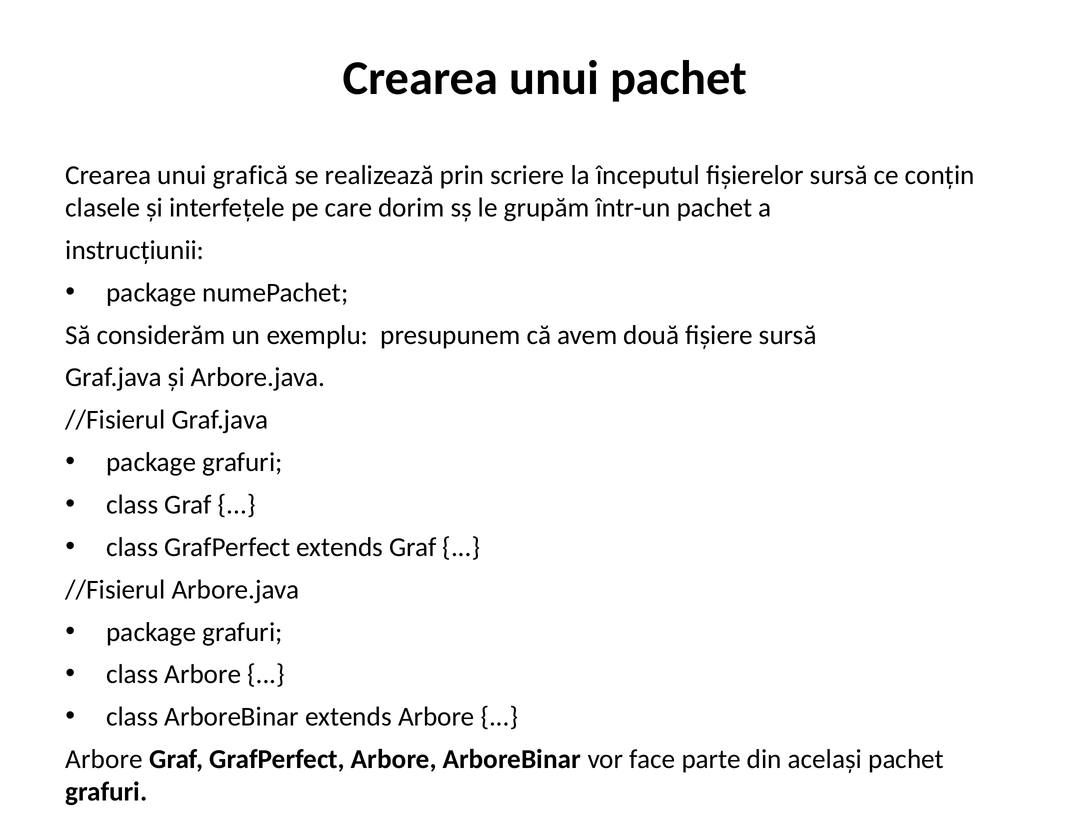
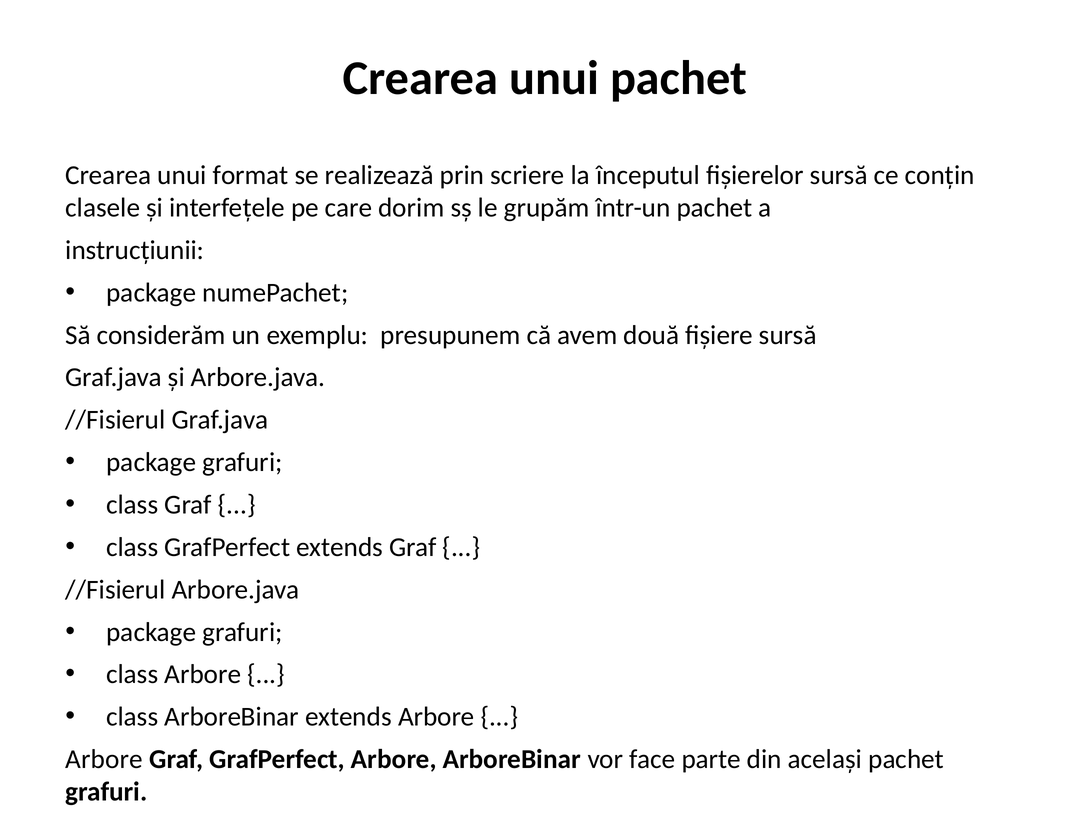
grafică: grafică -> format
